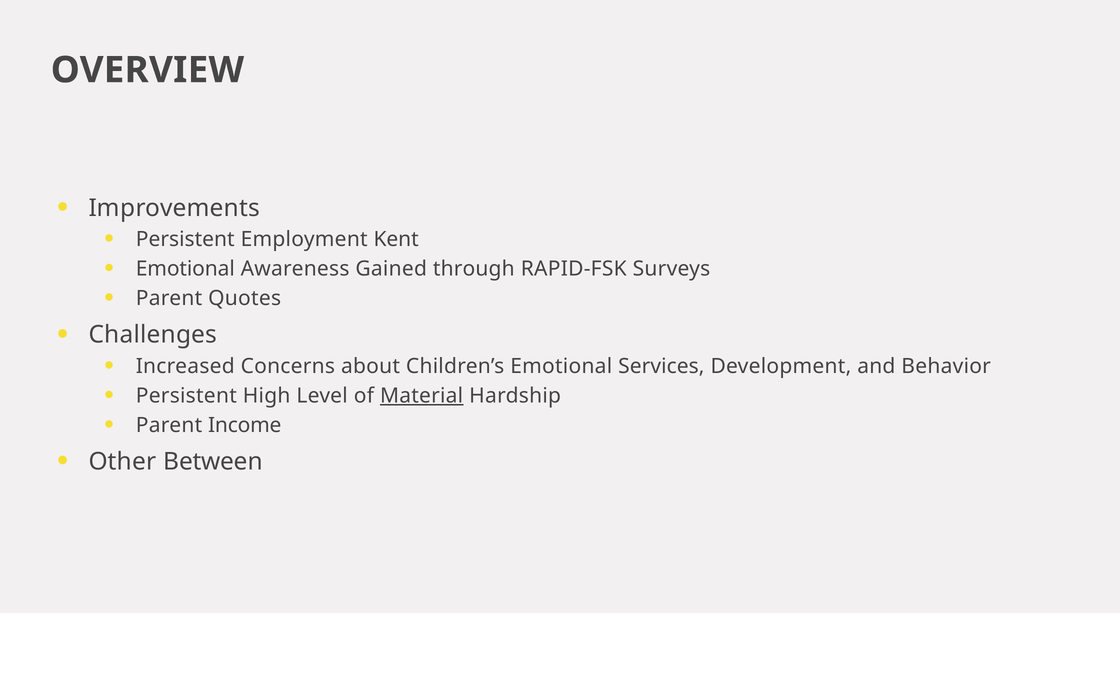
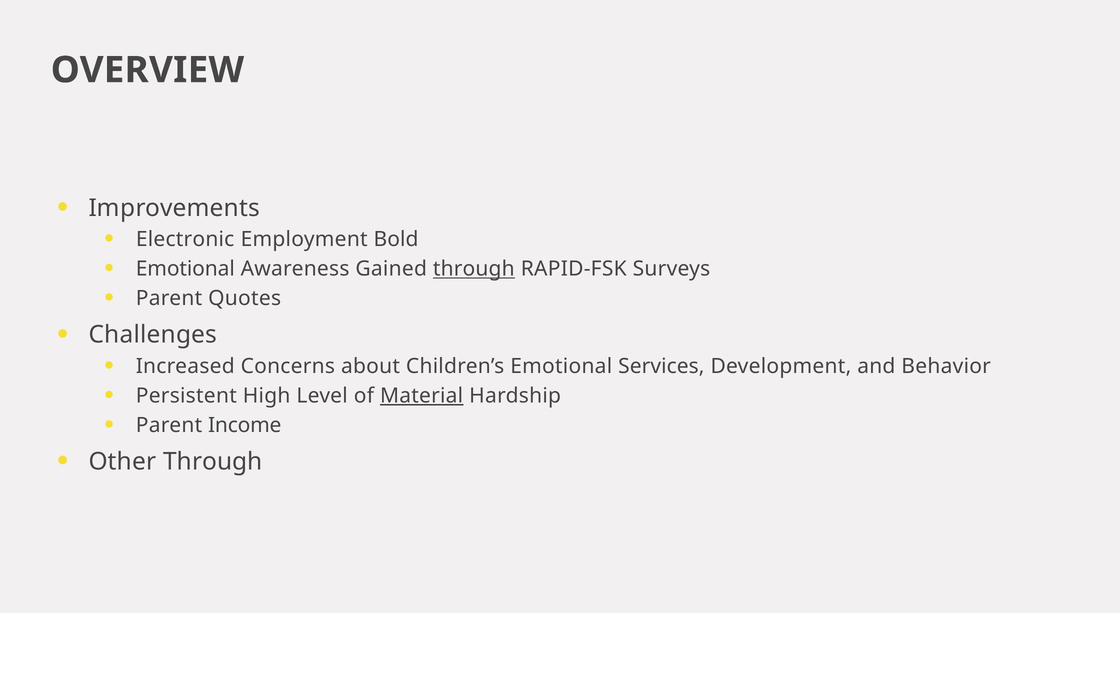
Persistent at (185, 239): Persistent -> Electronic
Kent: Kent -> Bold
through at (474, 269) underline: none -> present
Other Between: Between -> Through
